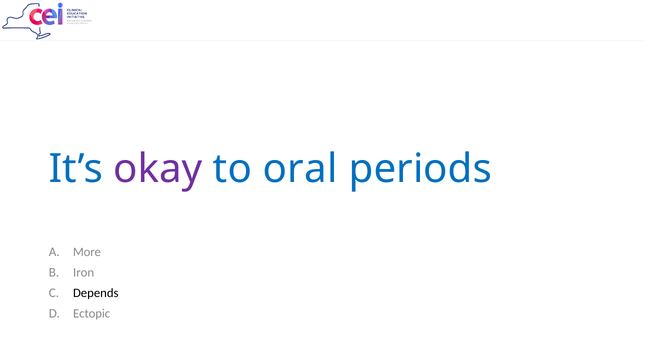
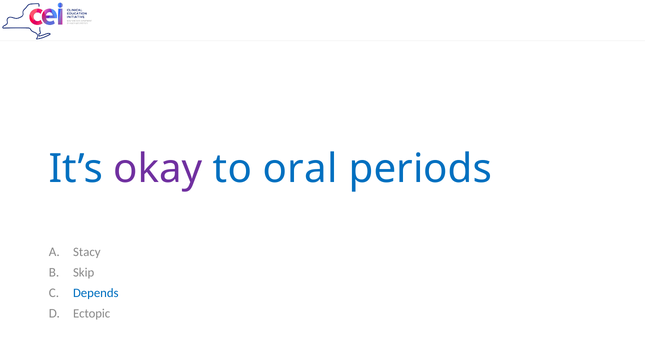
More: More -> Stacy
Iron: Iron -> Skip
Depends colour: black -> blue
